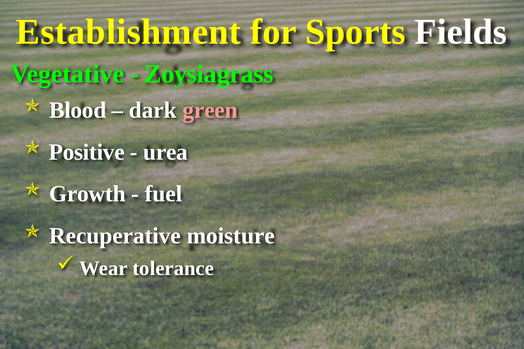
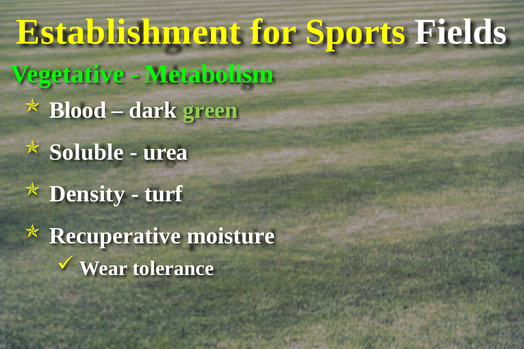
Zoysiagrass: Zoysiagrass -> Metabolism
green colour: pink -> light green
Positive: Positive -> Soluble
Growth: Growth -> Density
fuel: fuel -> turf
